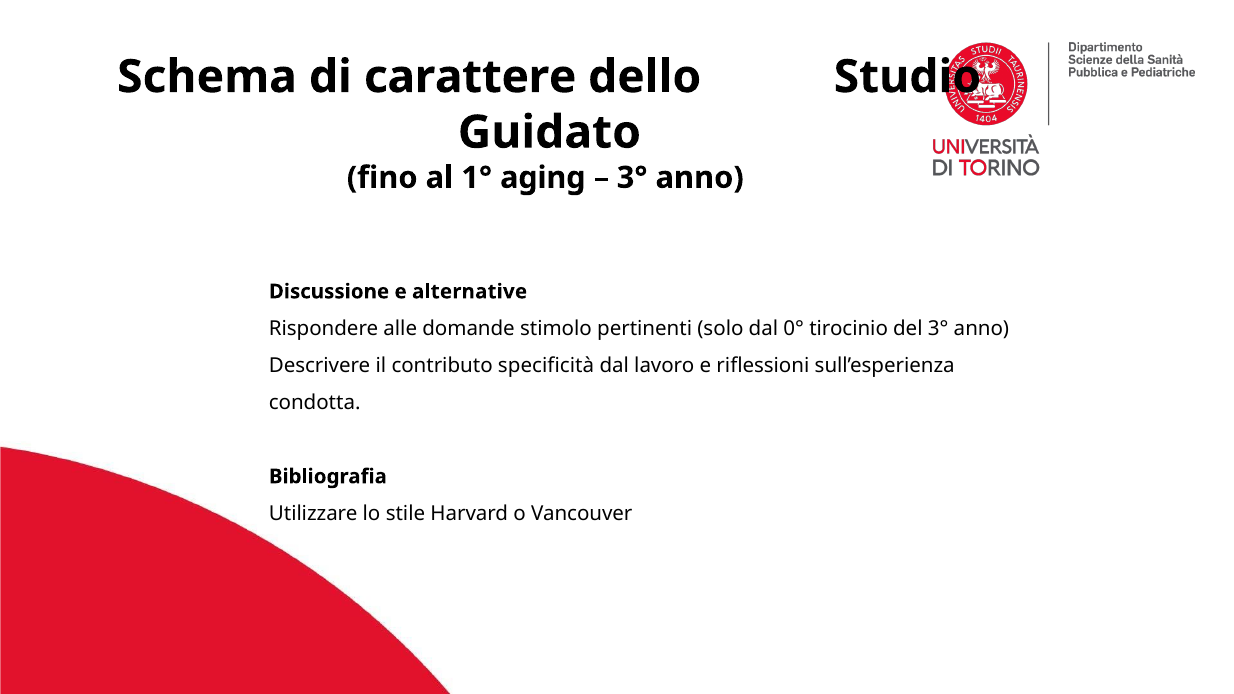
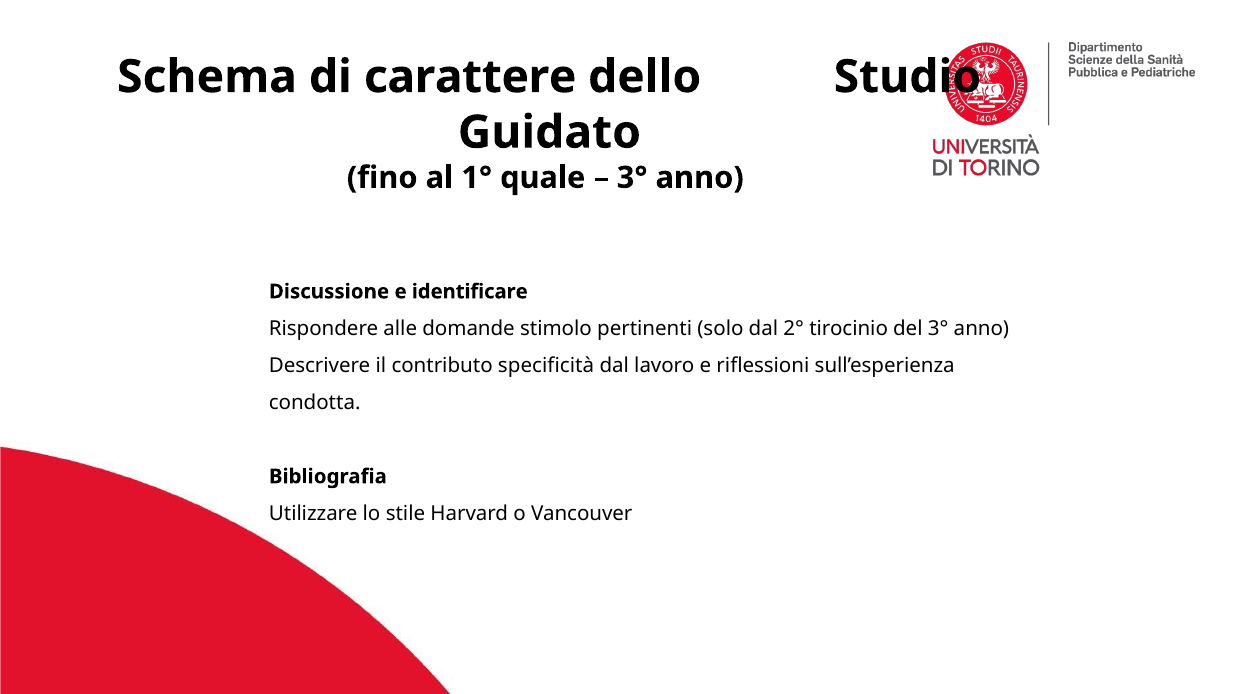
aging: aging -> quale
alternative: alternative -> identificare
0°: 0° -> 2°
